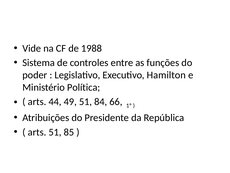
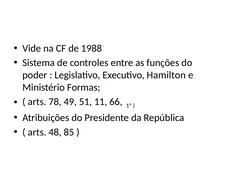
Política: Política -> Formas
44: 44 -> 78
84: 84 -> 11
arts 51: 51 -> 48
